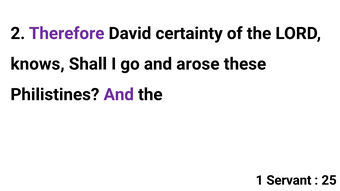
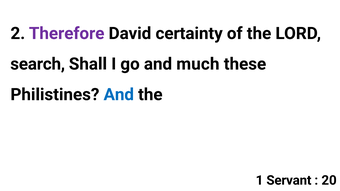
knows: knows -> search
arose: arose -> much
And at (119, 95) colour: purple -> blue
25: 25 -> 20
